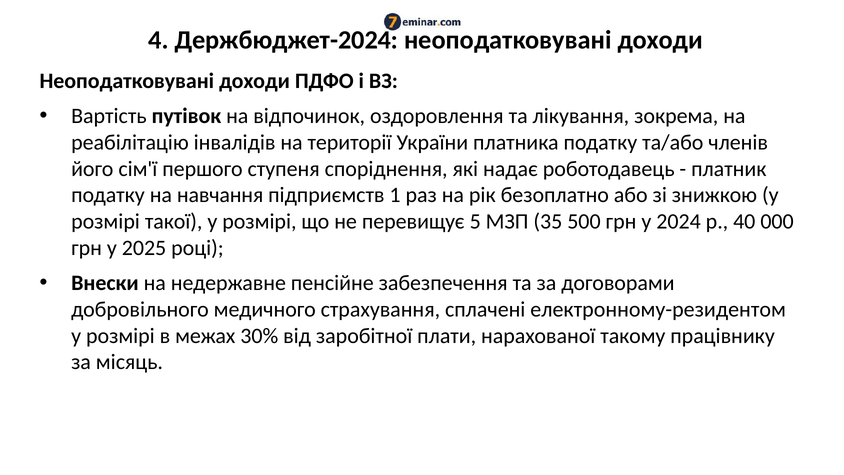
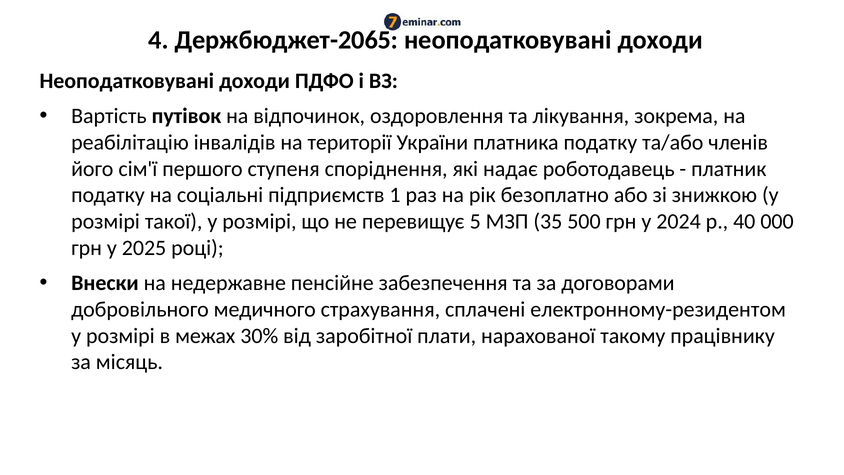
Держбюджет-2024: Держбюджет-2024 -> Держбюджет-2065
навчання: навчання -> соціальні
